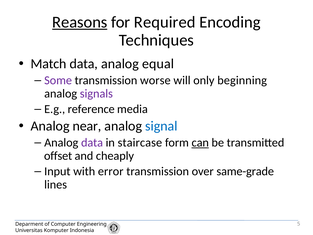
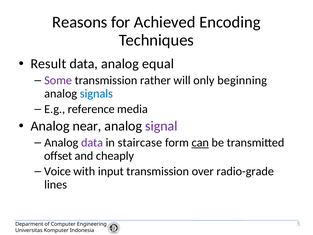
Reasons underline: present -> none
Required: Required -> Achieved
Match: Match -> Result
worse: worse -> rather
signals colour: purple -> blue
signal colour: blue -> purple
Input: Input -> Voice
error: error -> input
same-grade: same-grade -> radio-grade
